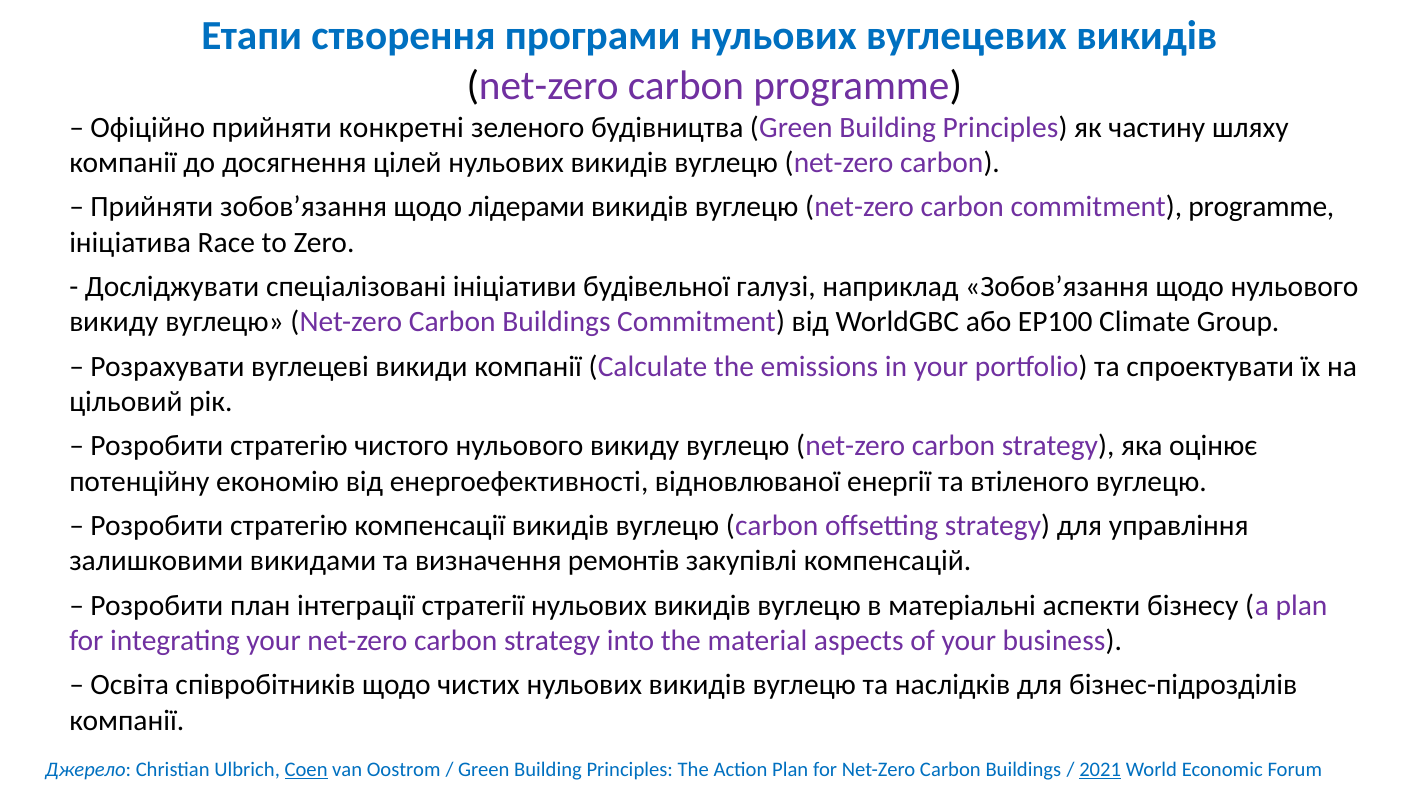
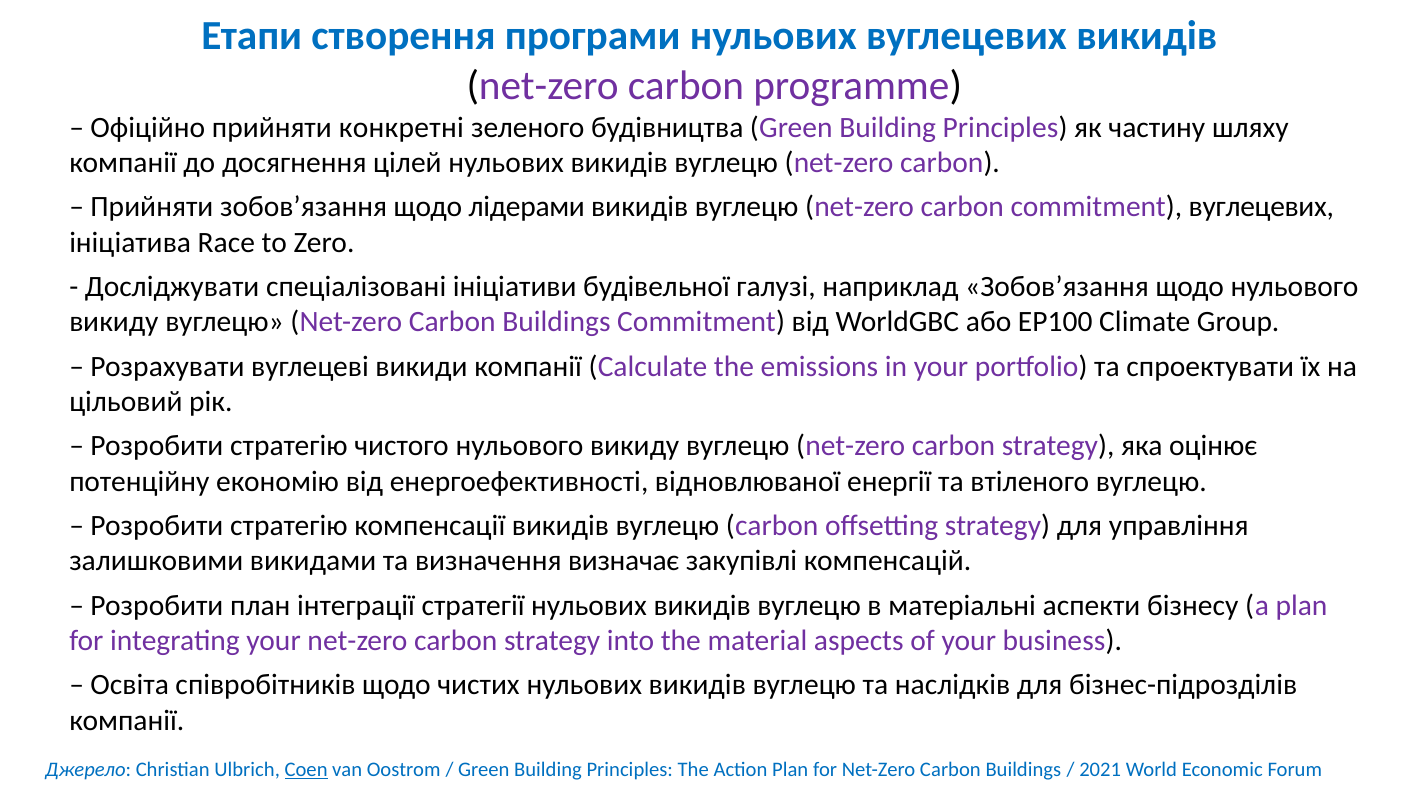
commitment programme: programme -> вуглецевих
ремонтів: ремонтів -> визначає
2021 underline: present -> none
